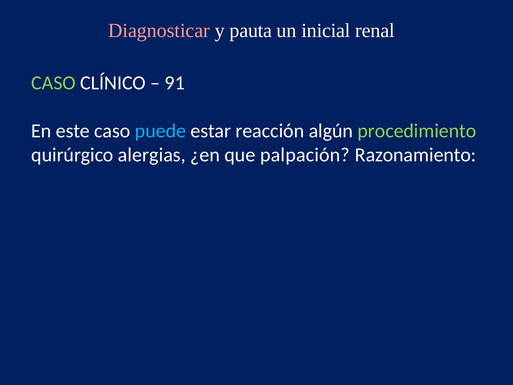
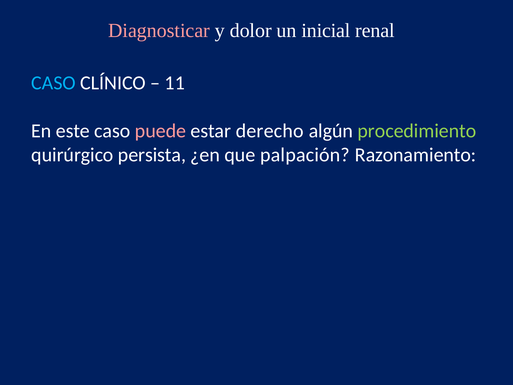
pauta: pauta -> dolor
CASO at (54, 83) colour: light green -> light blue
91: 91 -> 11
puede colour: light blue -> pink
reacción: reacción -> derecho
alergias: alergias -> persista
